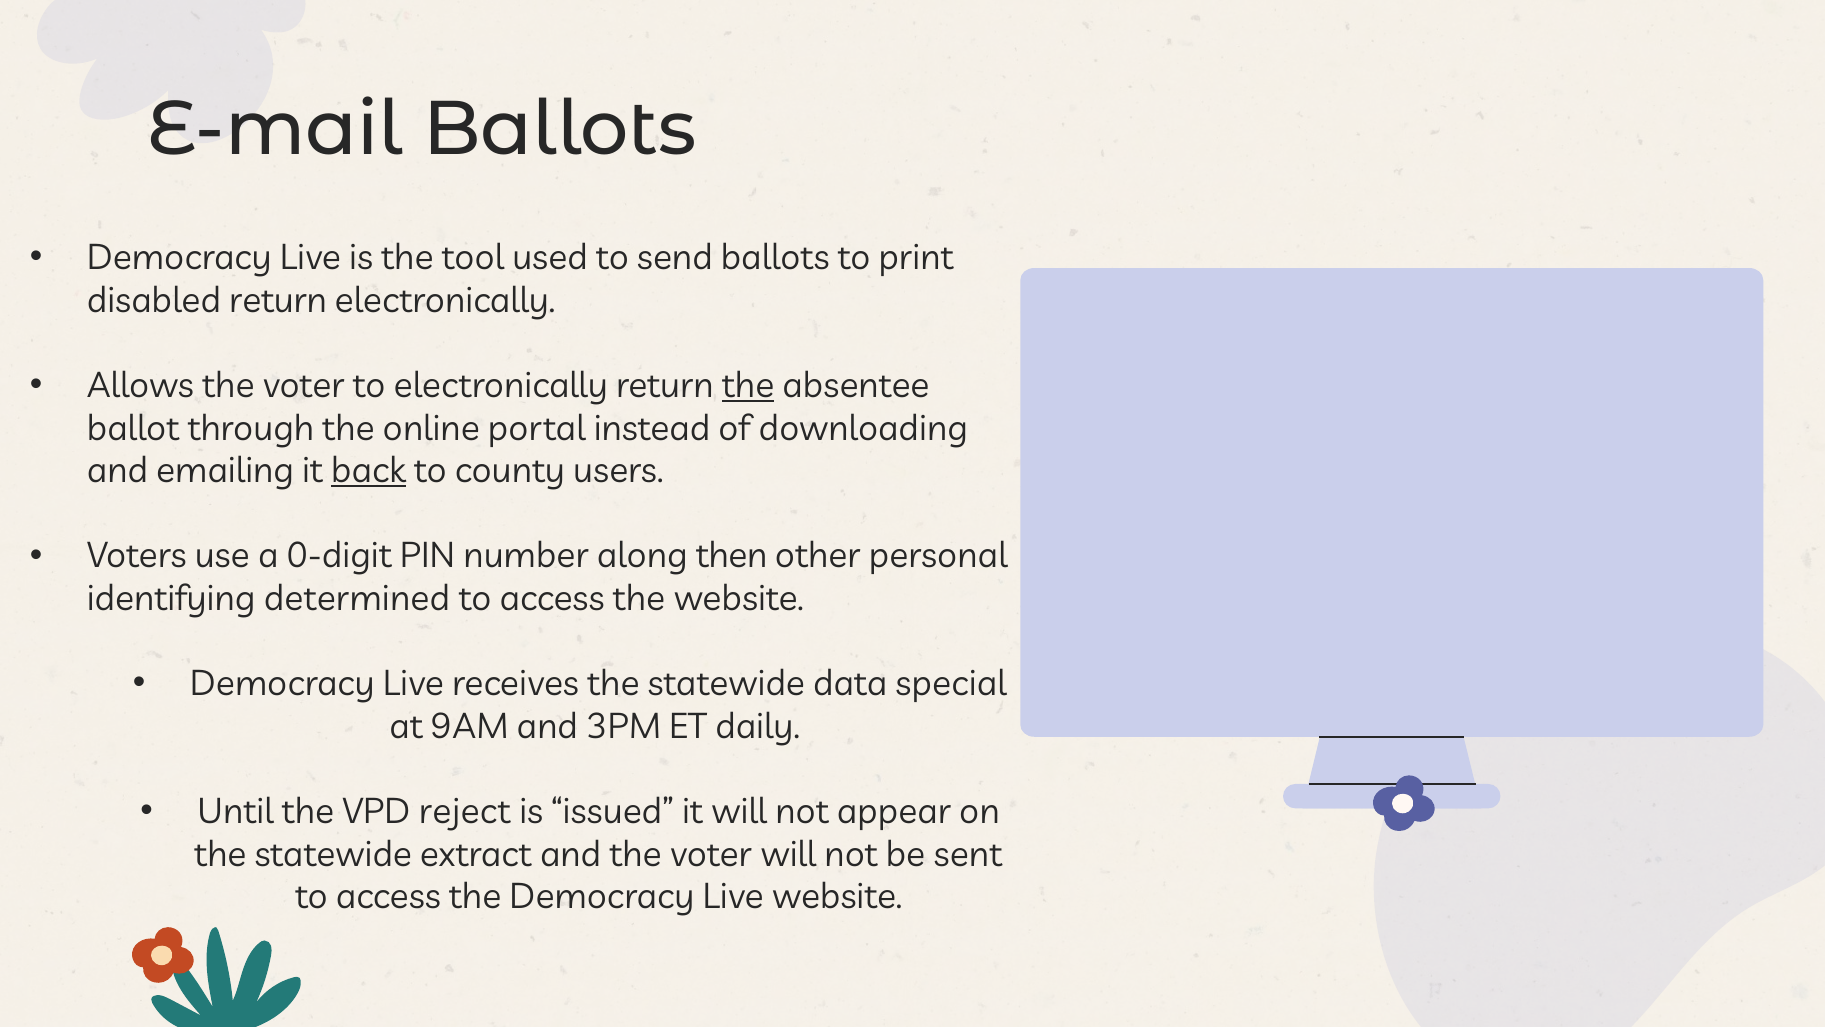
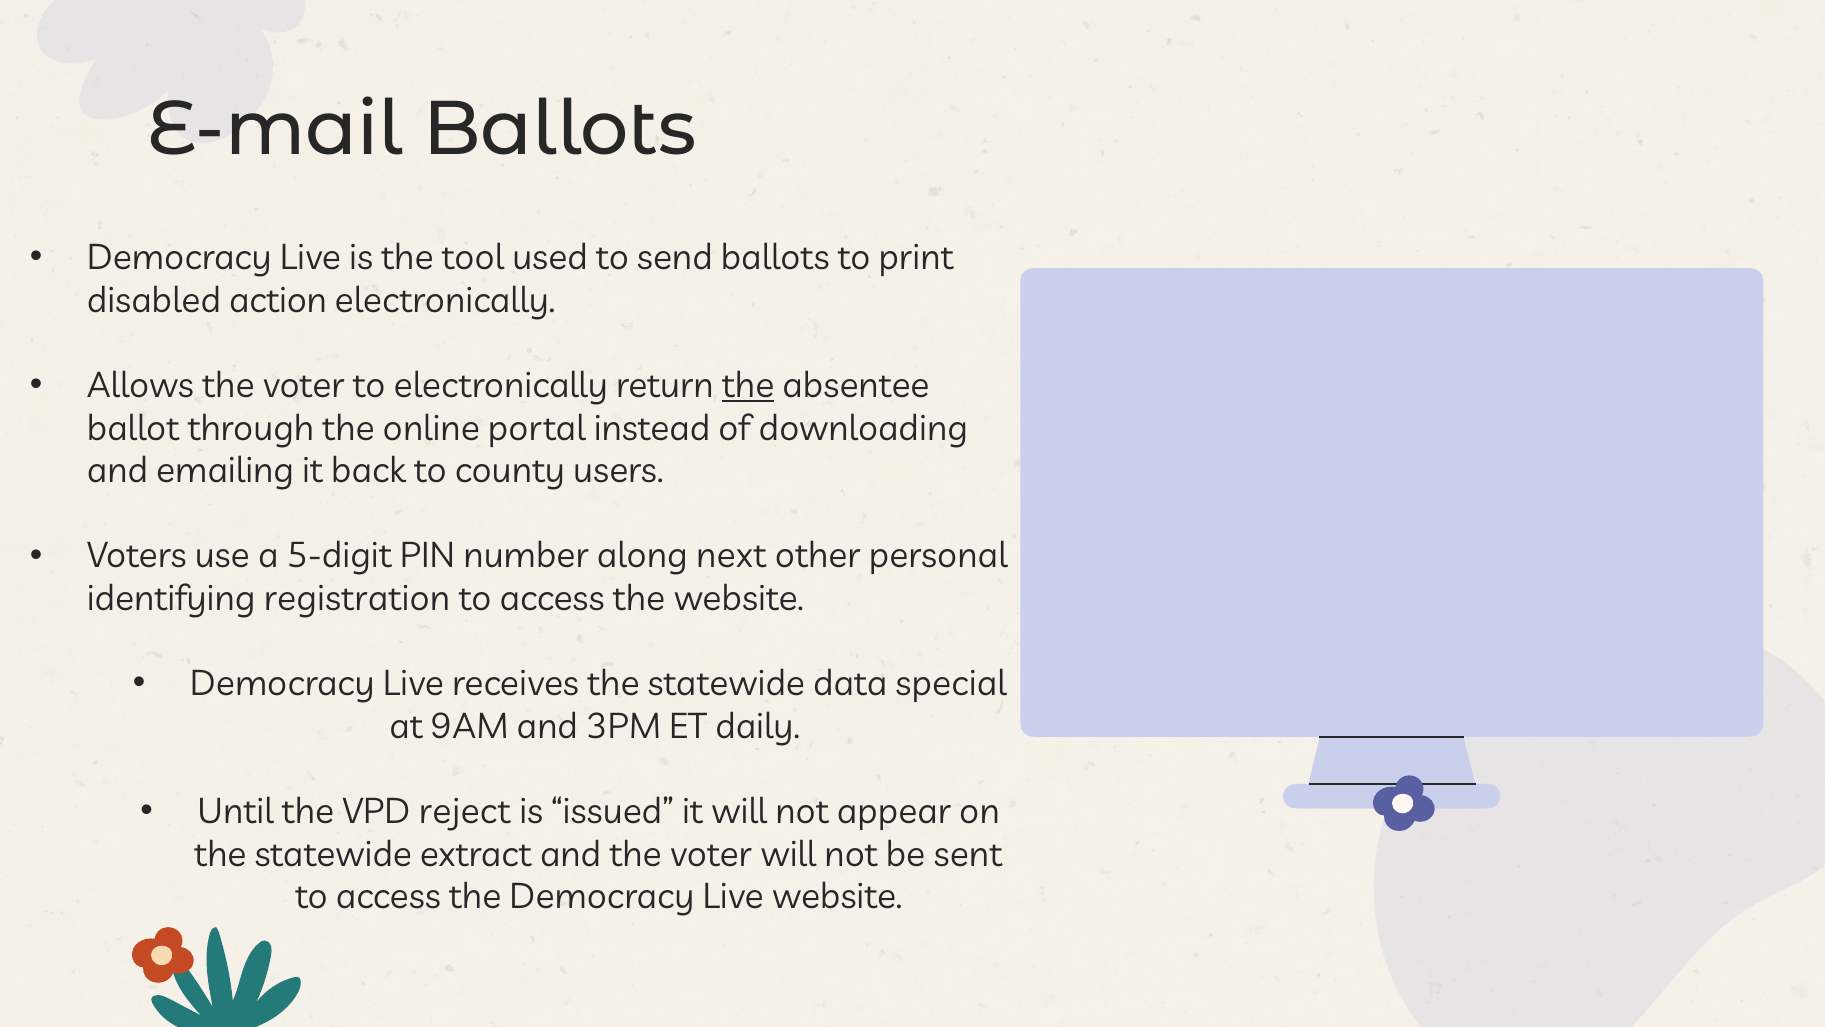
disabled return: return -> action
back underline: present -> none
0-digit: 0-digit -> 5-digit
then: then -> next
determined: determined -> registration
